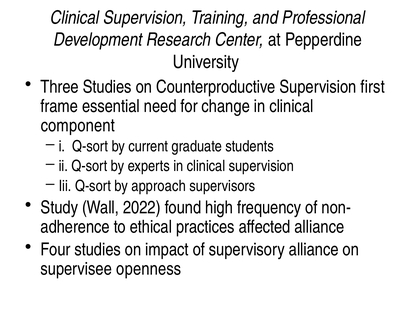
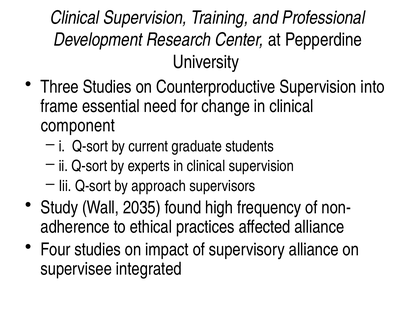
first: first -> into
2022: 2022 -> 2035
openness: openness -> integrated
